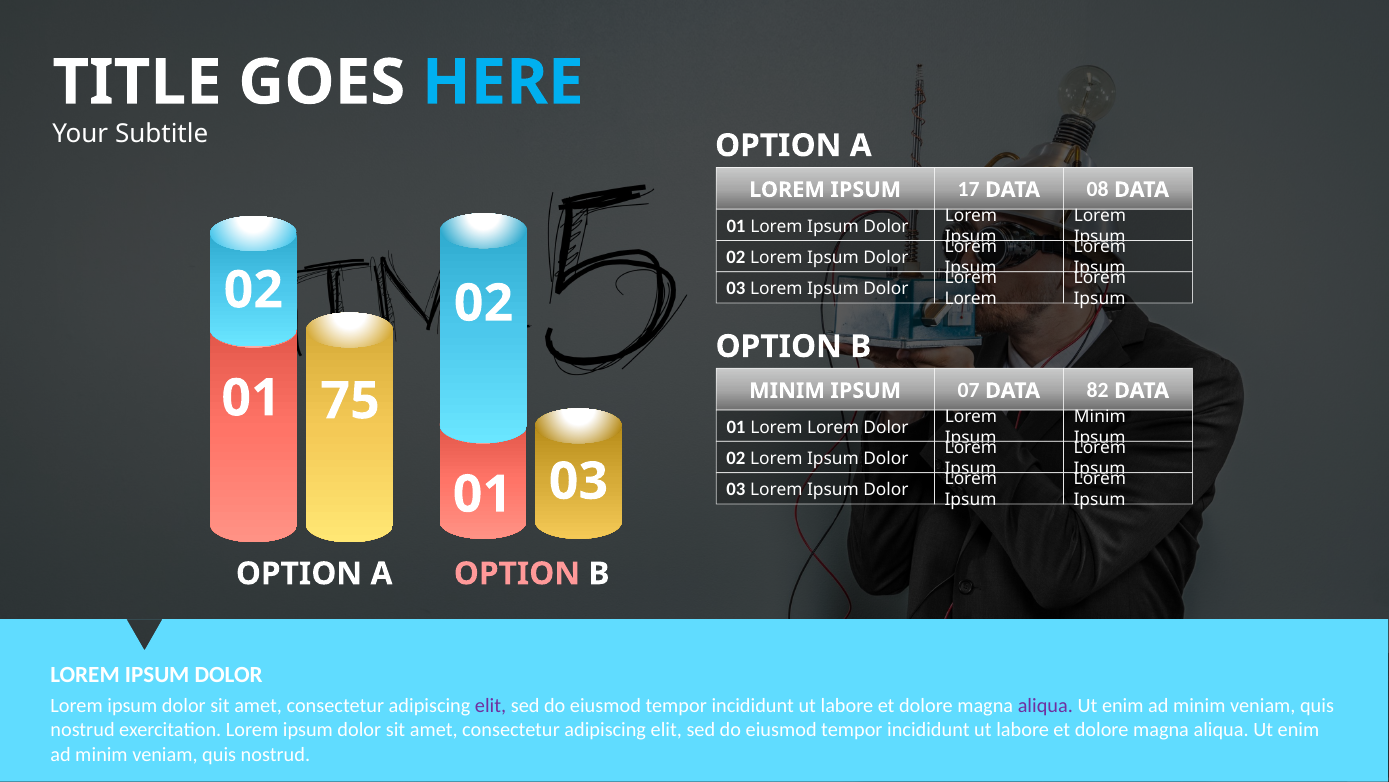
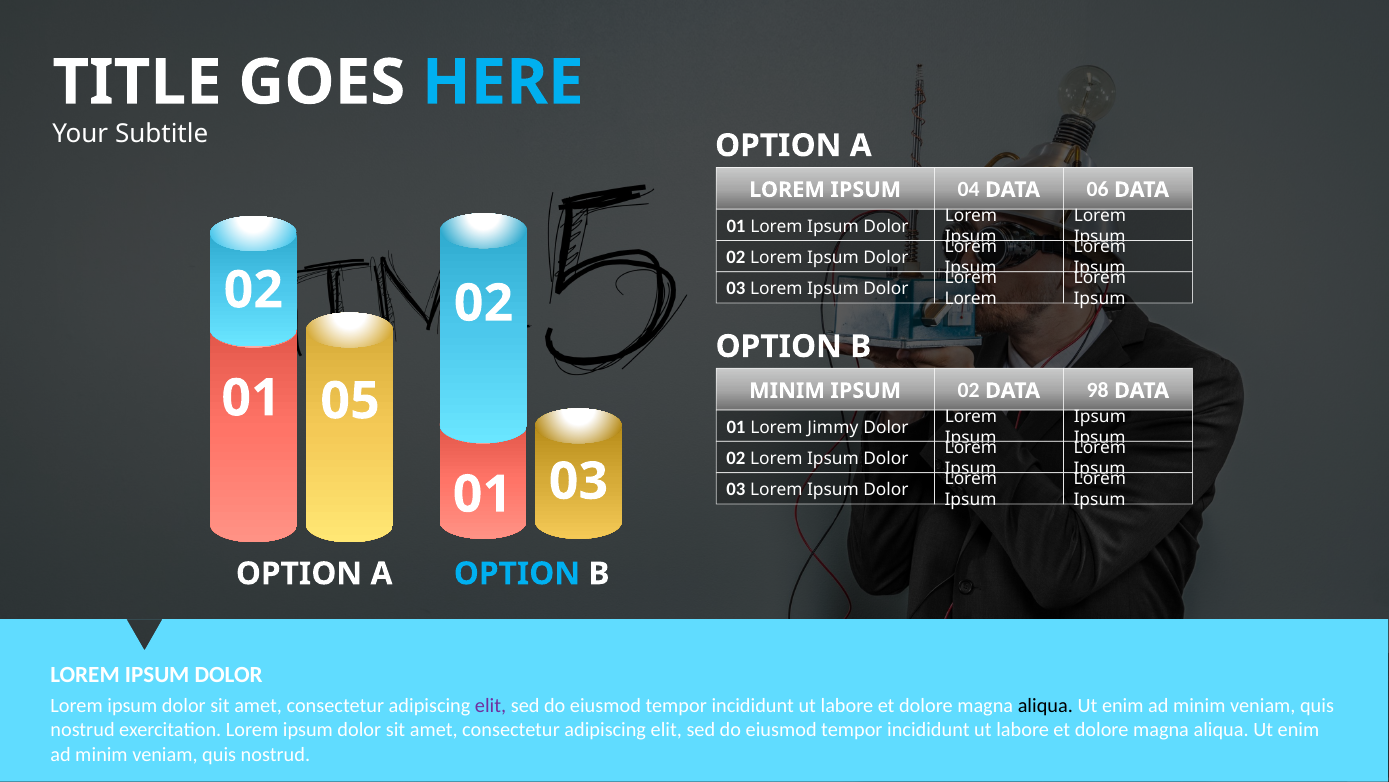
17: 17 -> 04
08: 08 -> 06
07 at (969, 390): 07 -> 02
82: 82 -> 98
75: 75 -> 05
Minim at (1100, 416): Minim -> Ipsum
01 Lorem Lorem: Lorem -> Jimmy
OPTION at (517, 573) colour: pink -> light blue
aliqua at (1045, 705) colour: purple -> black
